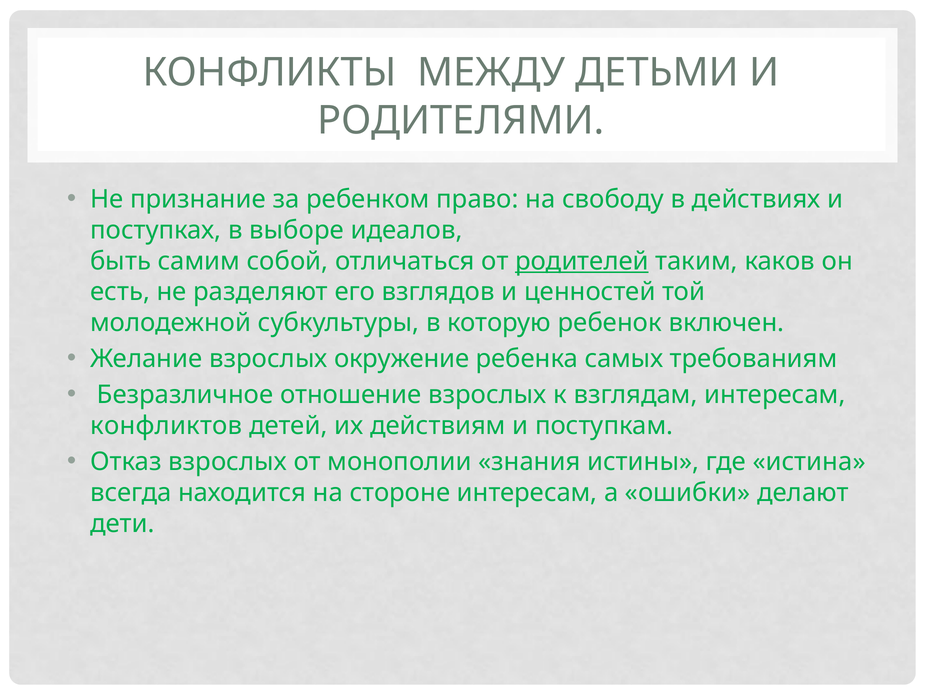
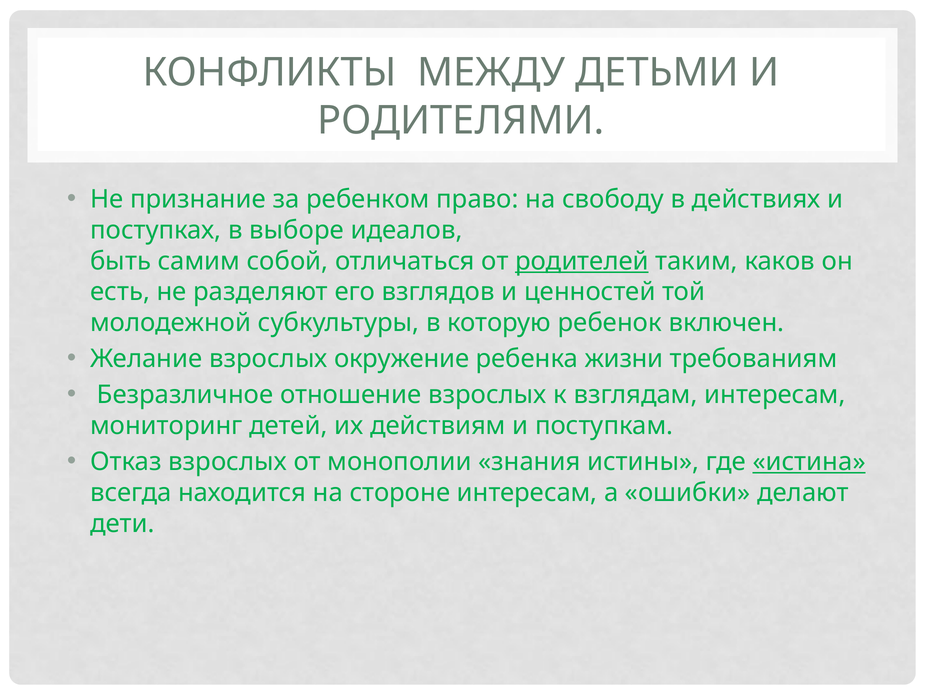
самых: самых -> жизни
конфликтов: конфликтов -> мониторинг
истина underline: none -> present
